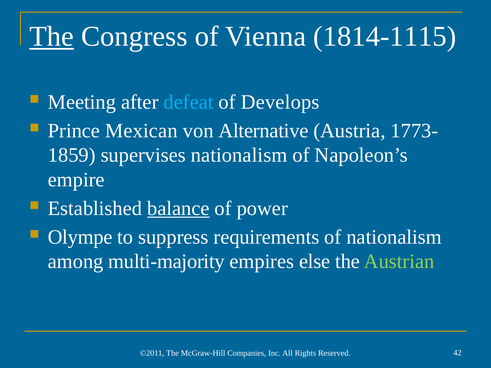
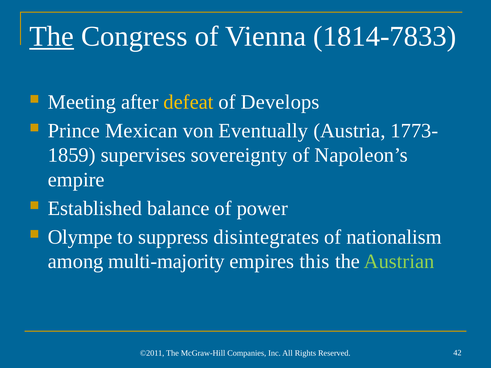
1814-1115: 1814-1115 -> 1814-7833
defeat colour: light blue -> yellow
Alternative: Alternative -> Eventually
supervises nationalism: nationalism -> sovereignty
balance underline: present -> none
requirements: requirements -> disintegrates
else: else -> this
